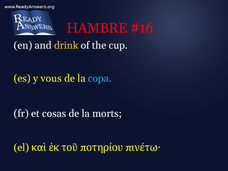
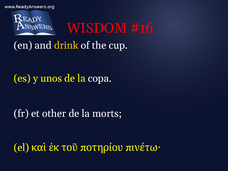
HAMBRE: HAMBRE -> WISDOM
vous: vous -> unos
copa colour: light blue -> white
cosas: cosas -> other
